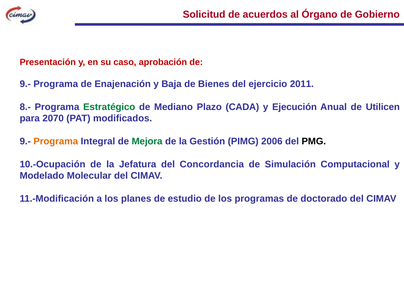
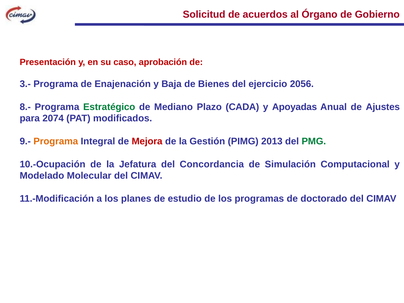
9.- at (25, 84): 9.- -> 3.-
2011: 2011 -> 2056
Ejecución: Ejecución -> Apoyadas
Utilicen: Utilicen -> Ajustes
2070: 2070 -> 2074
Mejora colour: green -> red
2006: 2006 -> 2013
PMG colour: black -> green
